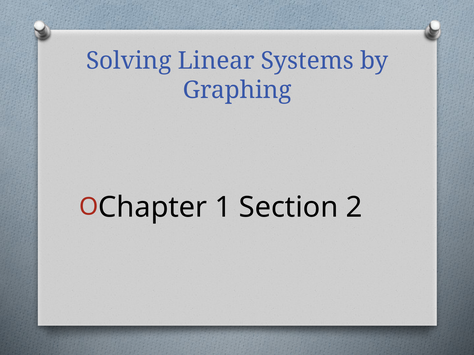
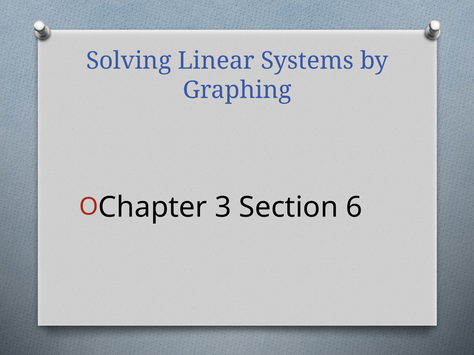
1: 1 -> 3
2: 2 -> 6
